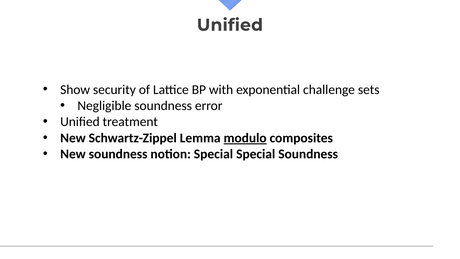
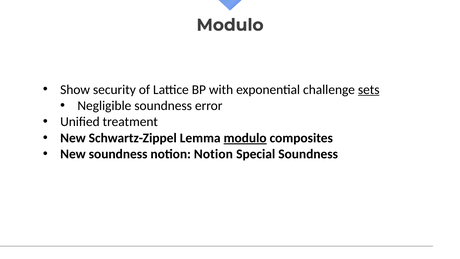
Unified at (230, 25): Unified -> Modulo
sets underline: none -> present
notion Special: Special -> Notion
